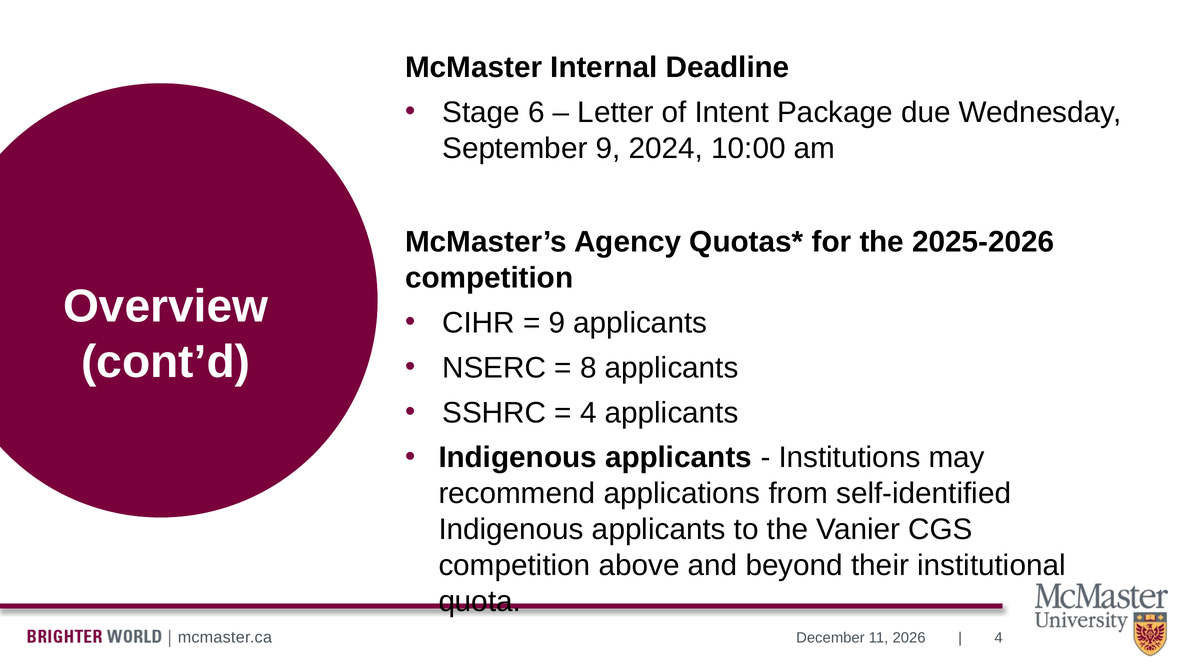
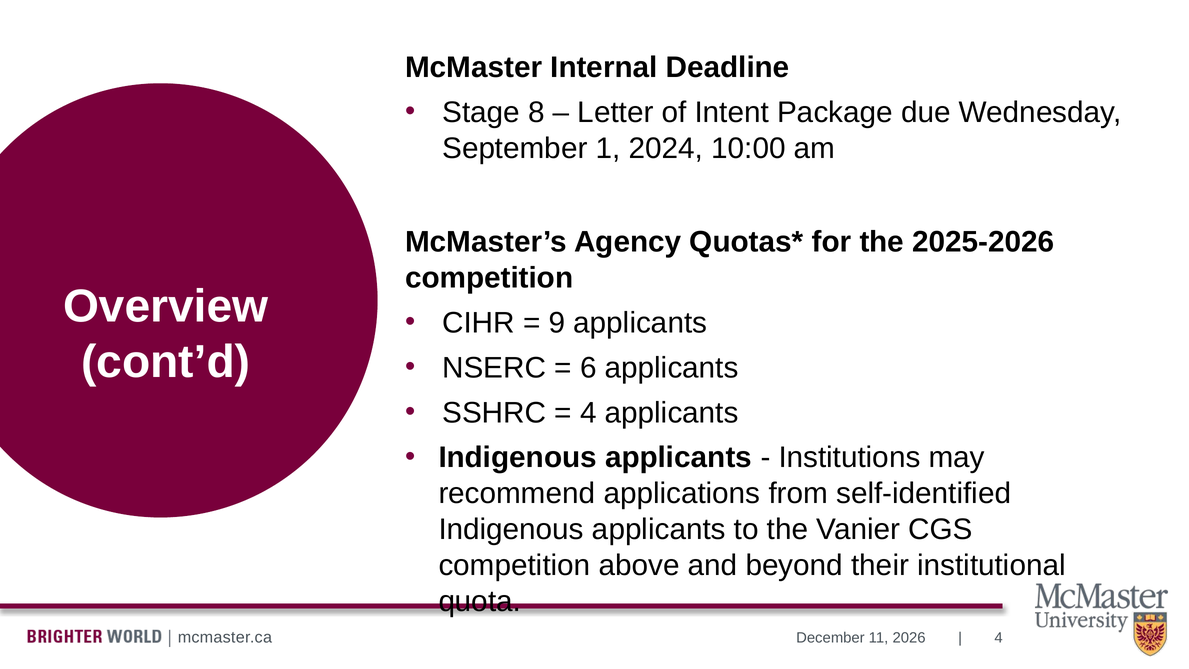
6: 6 -> 8
September 9: 9 -> 1
8: 8 -> 6
